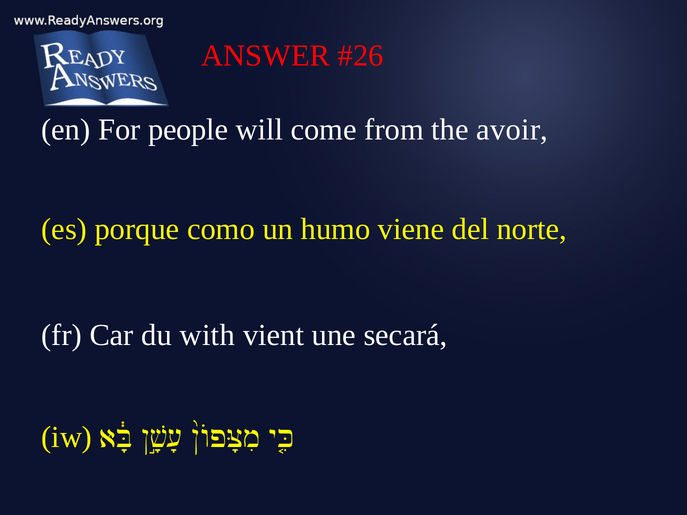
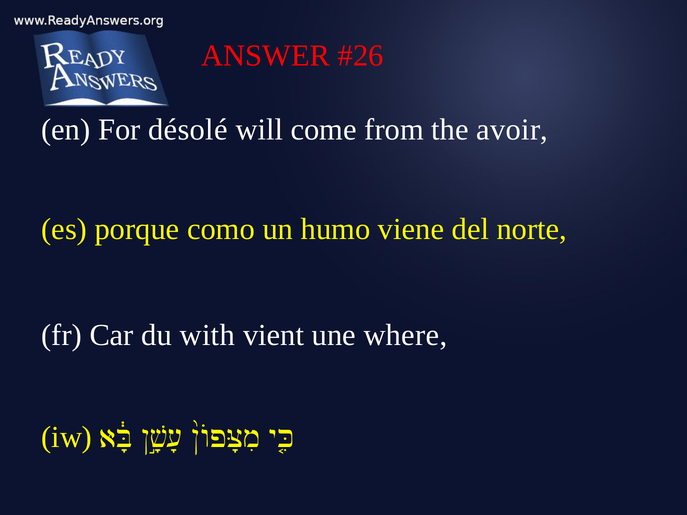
people: people -> désolé
secará: secará -> where
